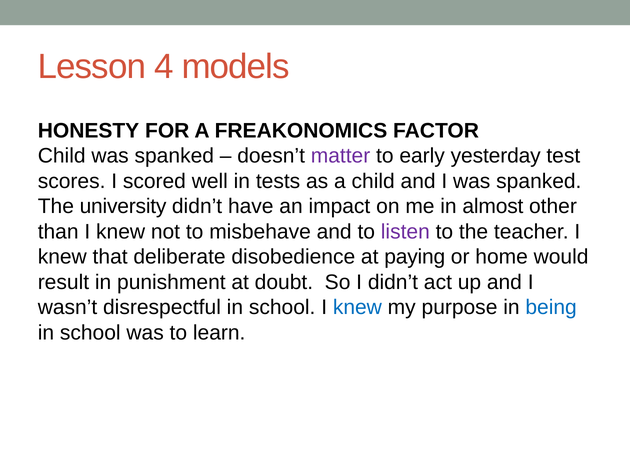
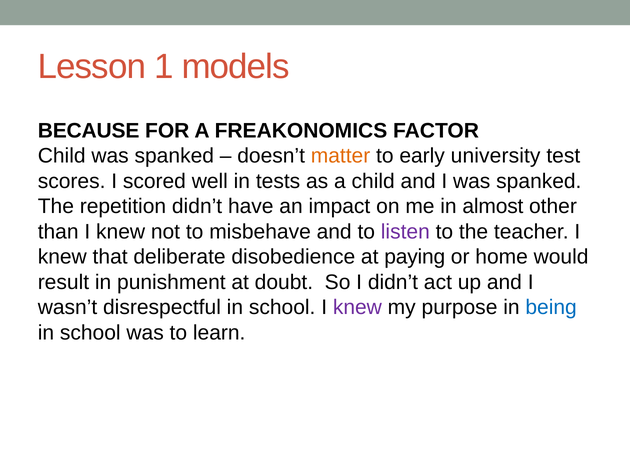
4: 4 -> 1
HONESTY: HONESTY -> BECAUSE
matter colour: purple -> orange
yesterday: yesterday -> university
university: university -> repetition
knew at (357, 307) colour: blue -> purple
